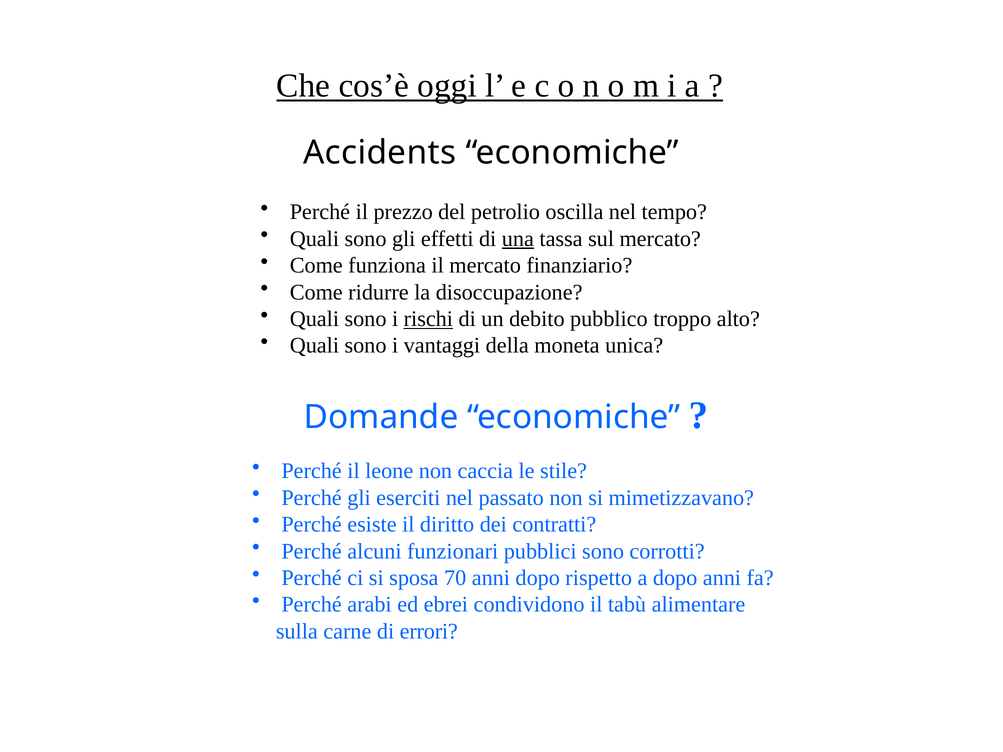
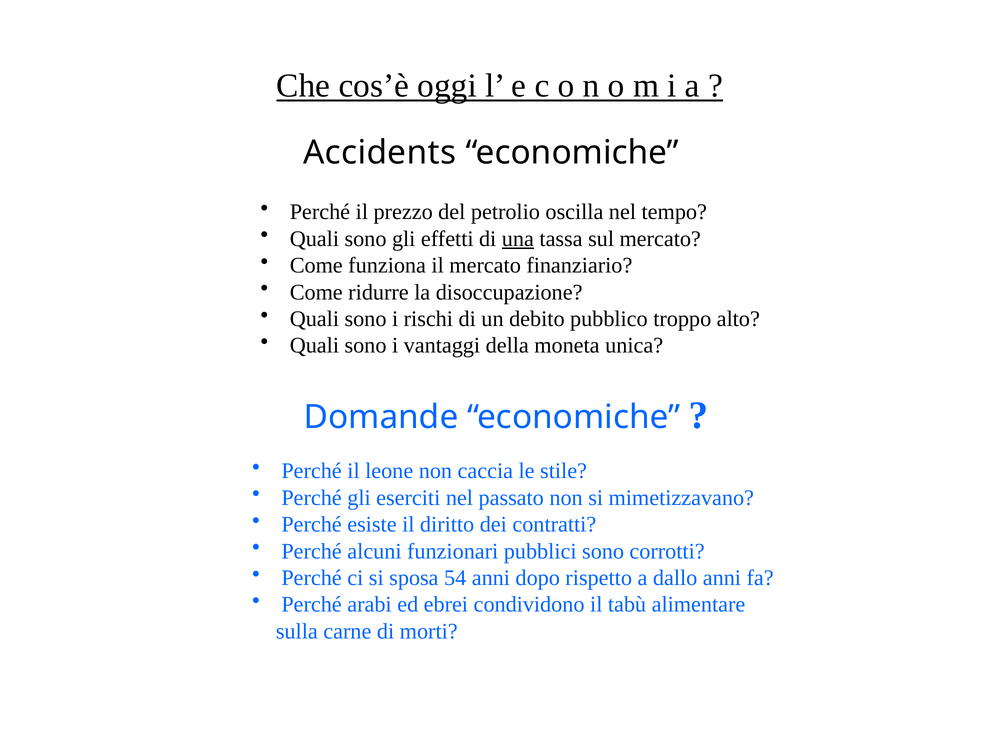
rischi underline: present -> none
70: 70 -> 54
a dopo: dopo -> dallo
errori: errori -> morti
